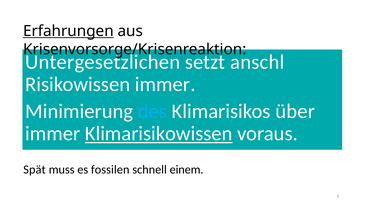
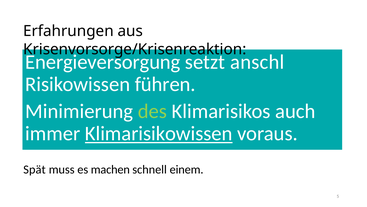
Erfahrungen underline: present -> none
Untergesetzlichen: Untergesetzlichen -> Energieversorgung
Risikowissen immer: immer -> führen
des colour: light blue -> light green
über: über -> auch
fossilen: fossilen -> machen
